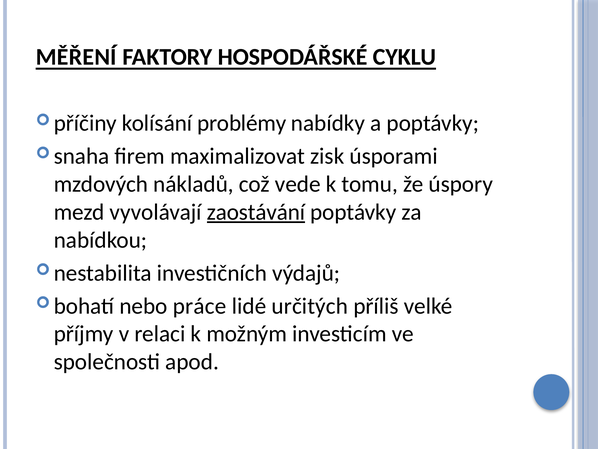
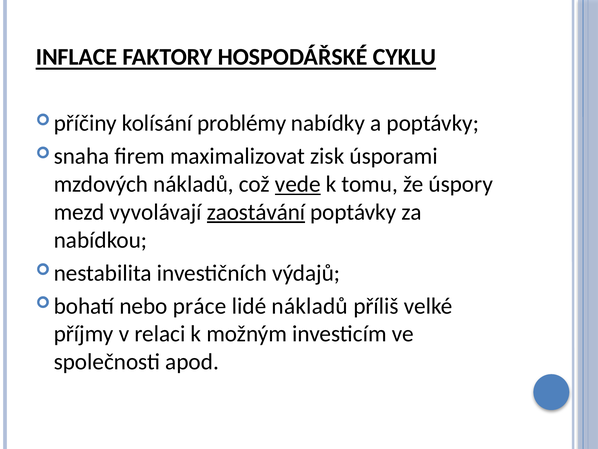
MĚŘENÍ: MĚŘENÍ -> INFLACE
vede underline: none -> present
lidé určitých: určitých -> nákladů
